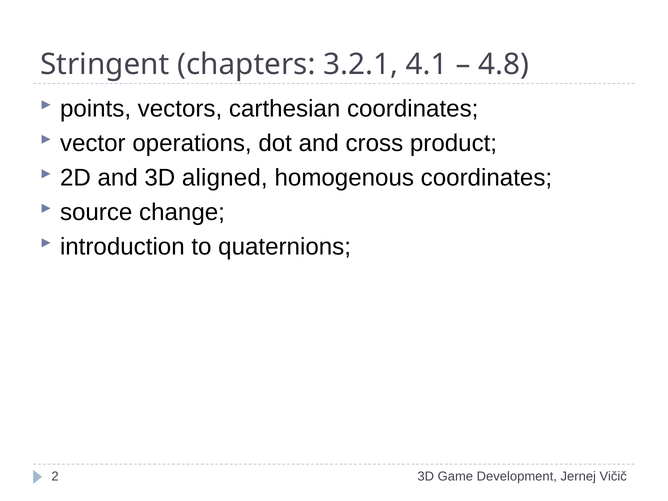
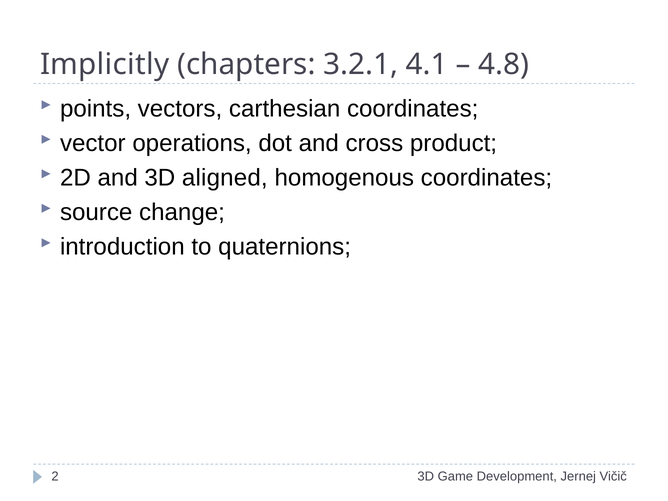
Stringent: Stringent -> Implicitly
